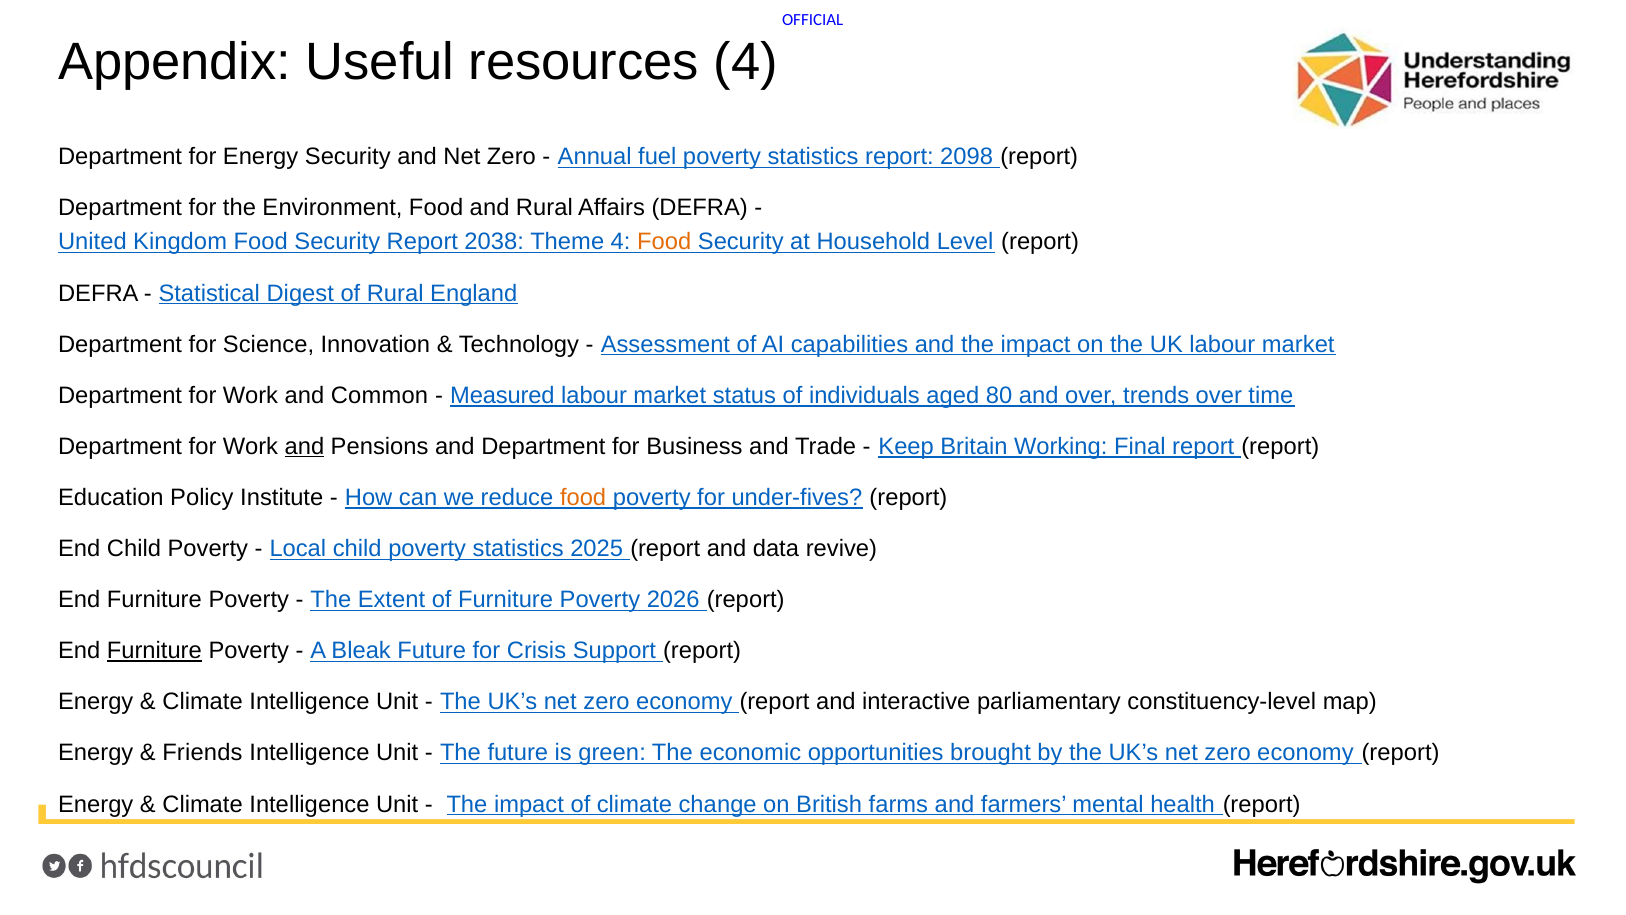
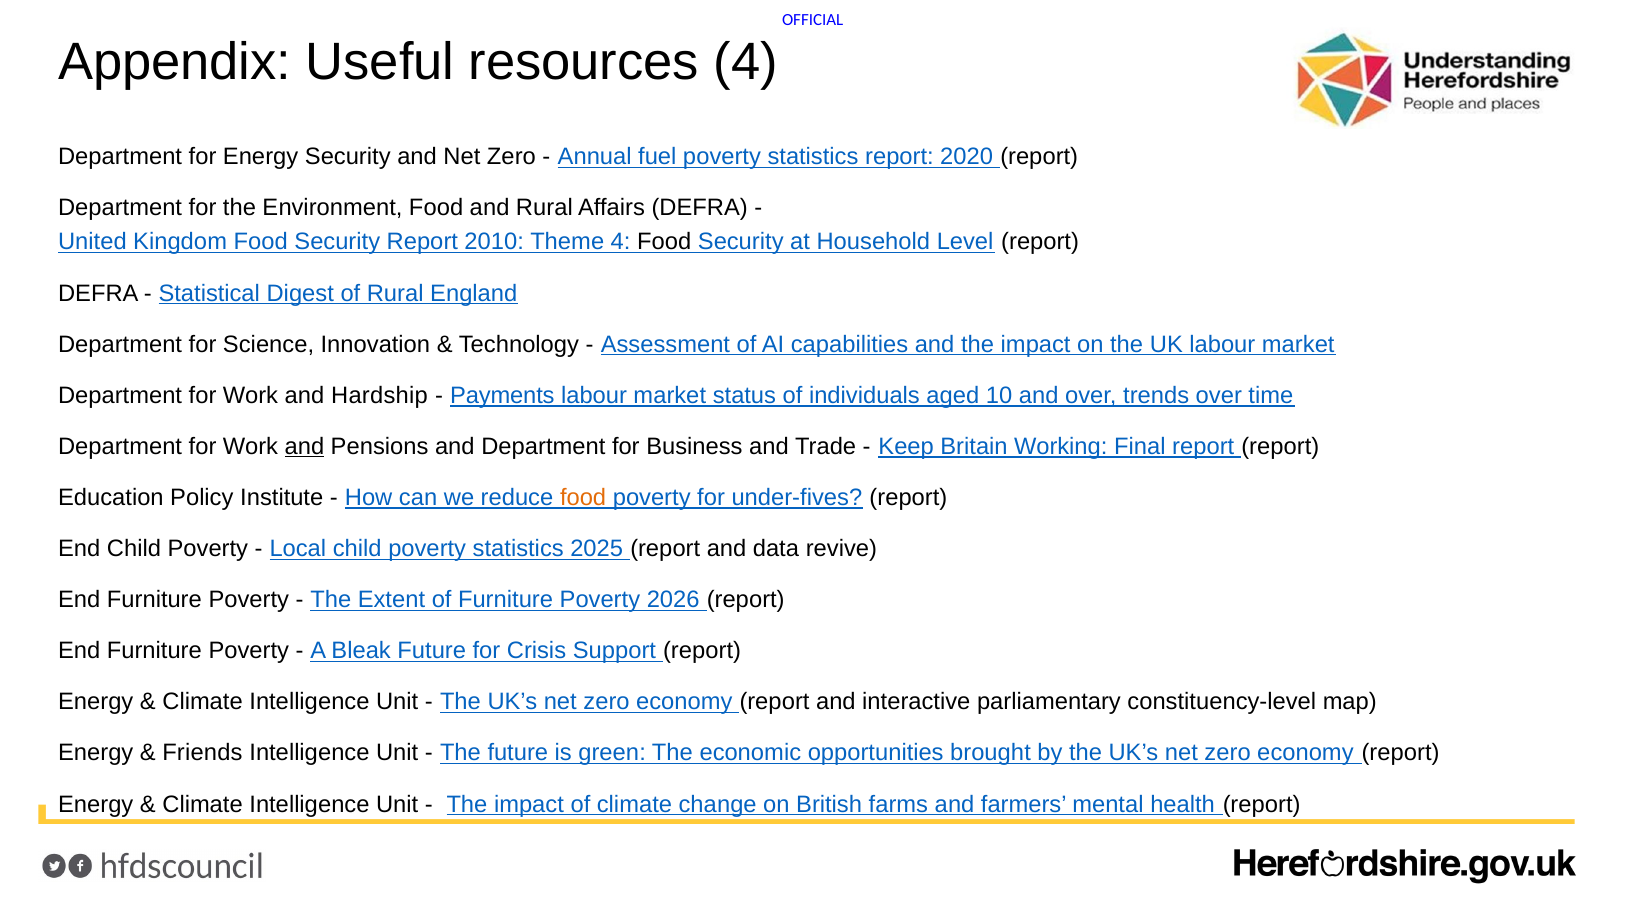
2098: 2098 -> 2020
2038: 2038 -> 2010
Food at (664, 242) colour: orange -> black
Common: Common -> Hardship
Measured: Measured -> Payments
80: 80 -> 10
Furniture at (154, 651) underline: present -> none
